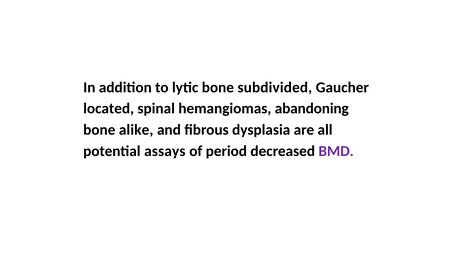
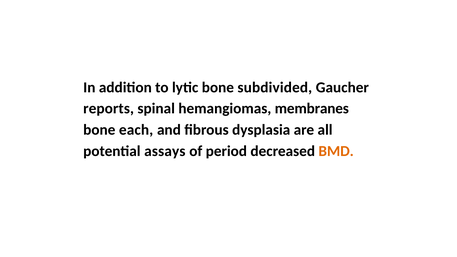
located: located -> reports
abandoning: abandoning -> membranes
alike: alike -> each
BMD colour: purple -> orange
